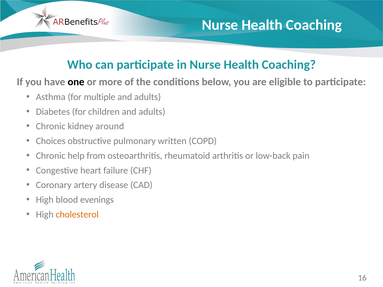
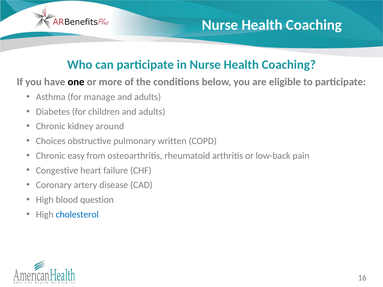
multiple: multiple -> manage
help: help -> easy
evenings: evenings -> question
cholesterol colour: orange -> blue
